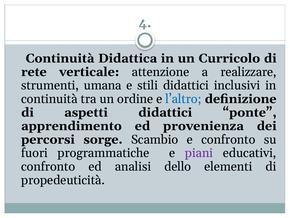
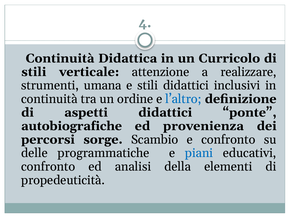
rete at (34, 72): rete -> stili
apprendimento: apprendimento -> autobiografiche
fuori: fuori -> delle
piani colour: purple -> blue
dello: dello -> della
